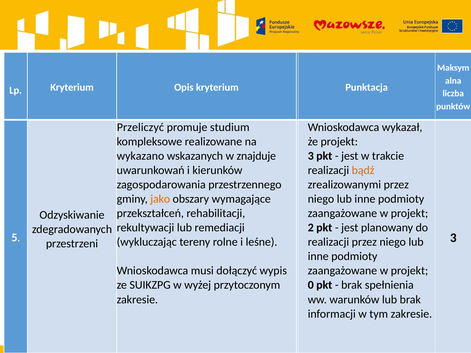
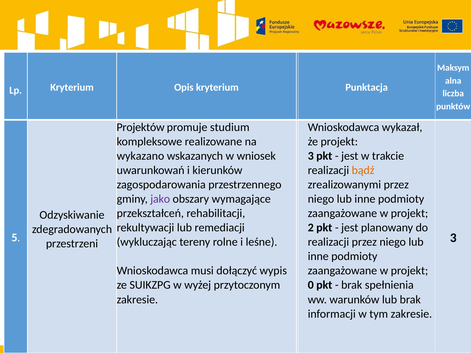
Przeliczyć: Przeliczyć -> Projektów
znajduje: znajduje -> wniosek
jako colour: orange -> purple
